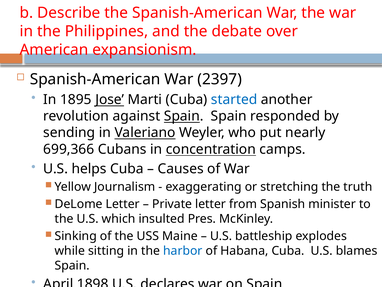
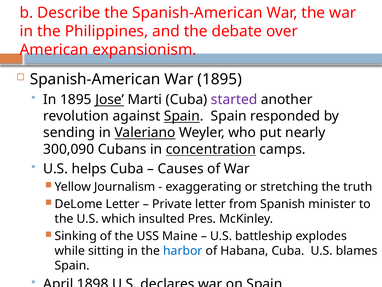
War 2397: 2397 -> 1895
started colour: blue -> purple
699,366: 699,366 -> 300,090
